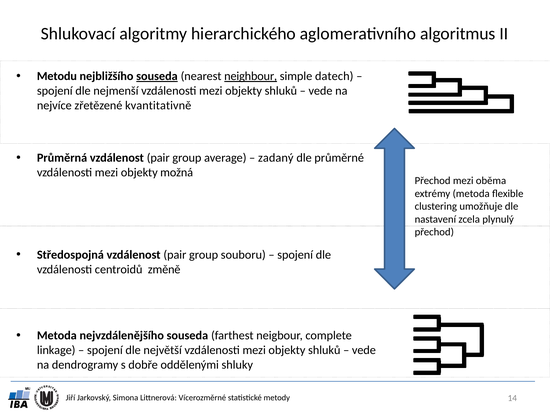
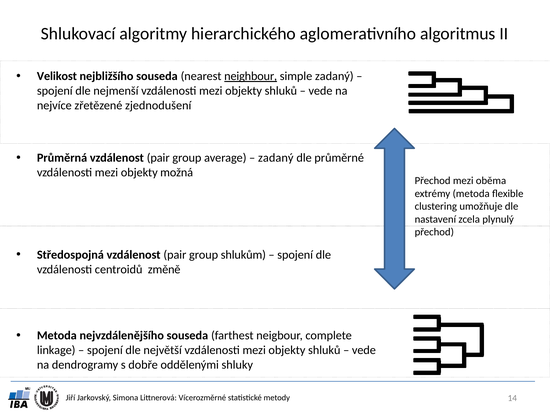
Metodu: Metodu -> Velikost
souseda at (157, 76) underline: present -> none
simple datech: datech -> zadaný
kvantitativně: kvantitativně -> zjednodušení
souboru: souboru -> shlukům
